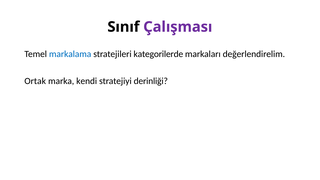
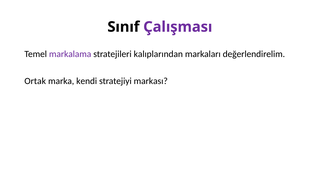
markalama colour: blue -> purple
kategorilerde: kategorilerde -> kalıplarından
derinliği: derinliği -> markası
